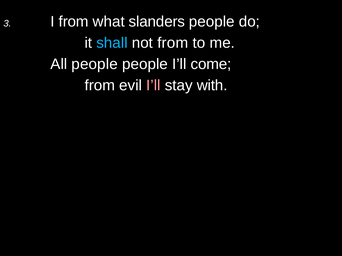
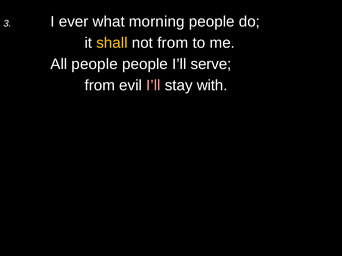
I from: from -> ever
slanders: slanders -> morning
shall colour: light blue -> yellow
come: come -> serve
